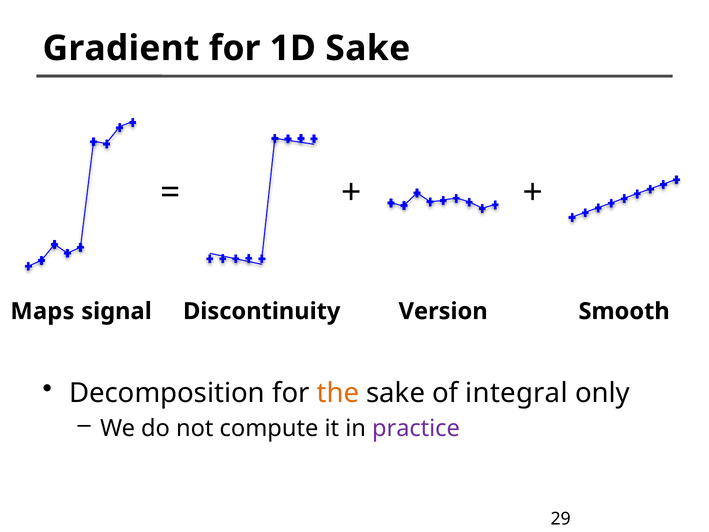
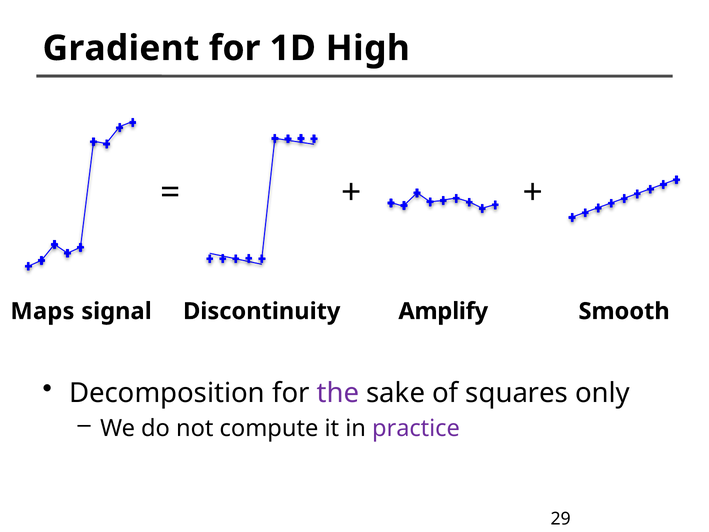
1D Sake: Sake -> High
Version: Version -> Amplify
the colour: orange -> purple
integral: integral -> squares
